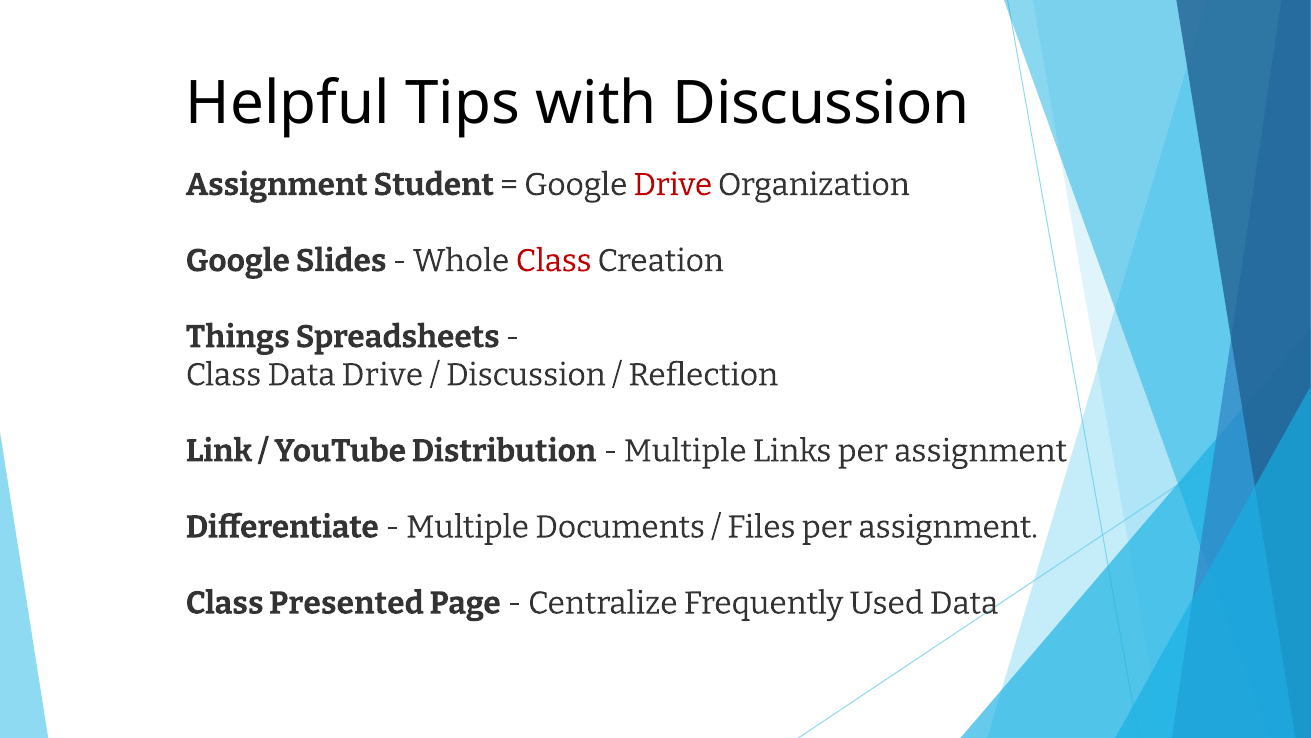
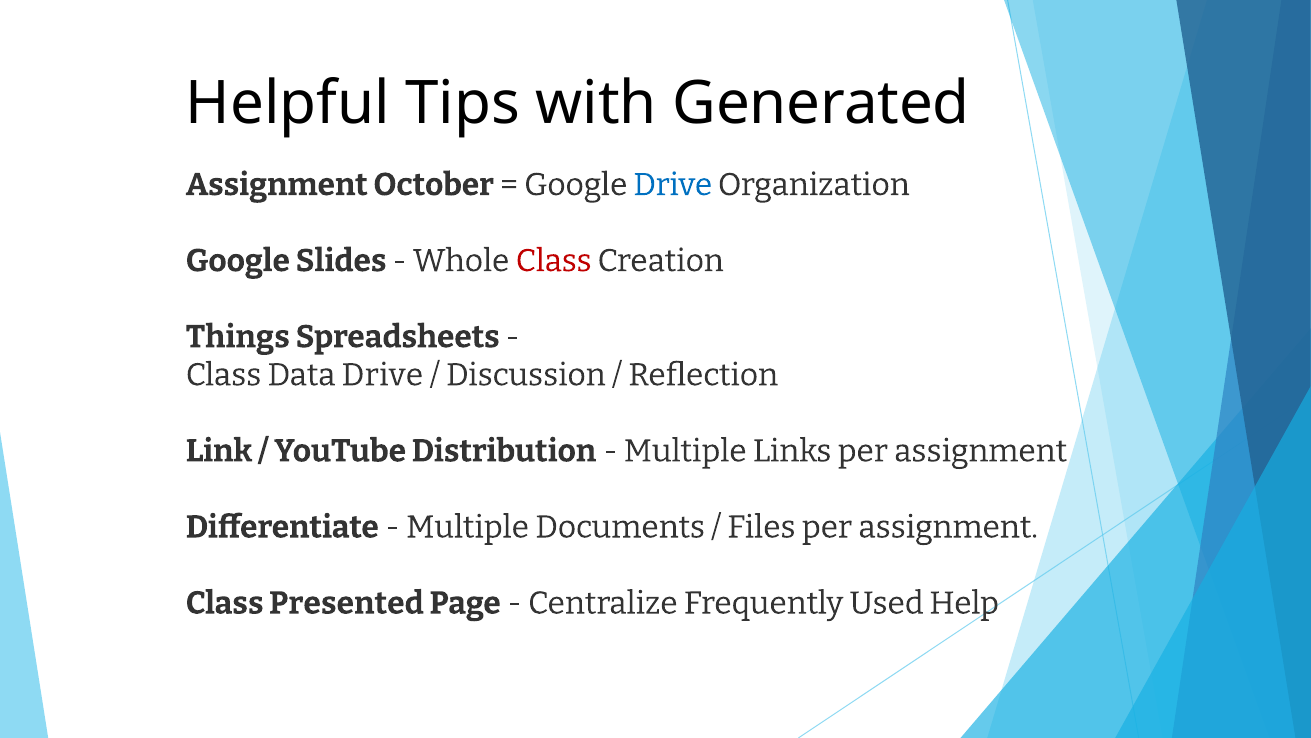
with Discussion: Discussion -> Generated
Student: Student -> October
Drive at (673, 185) colour: red -> blue
Used Data: Data -> Help
